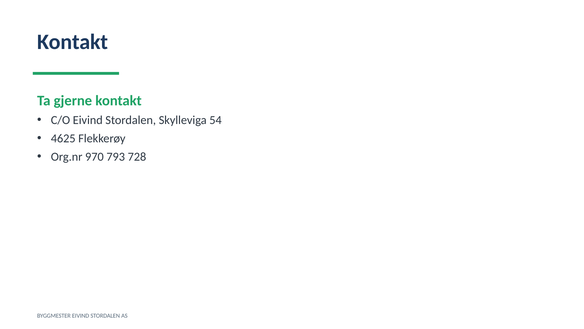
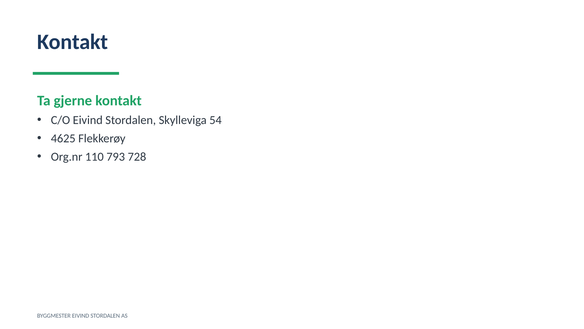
970: 970 -> 110
